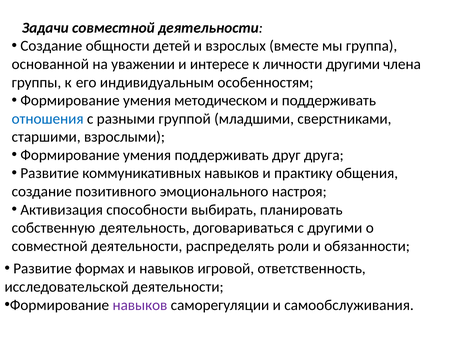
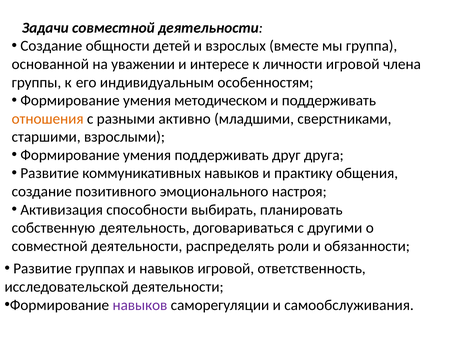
личности другими: другими -> игровой
отношения colour: blue -> orange
группой: группой -> активно
формах: формах -> группах
